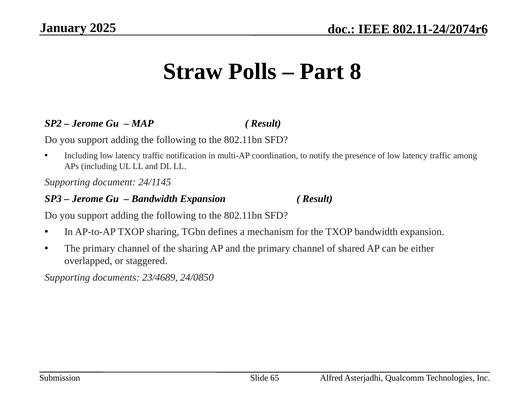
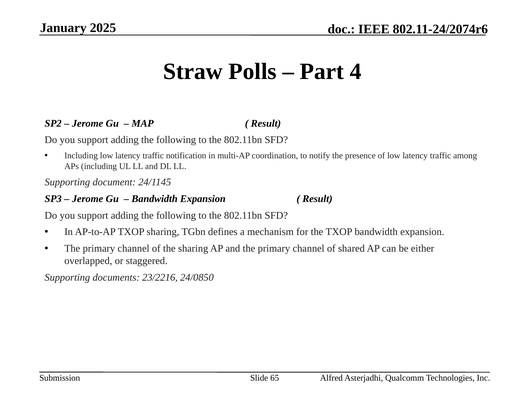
8: 8 -> 4
23/4689: 23/4689 -> 23/2216
